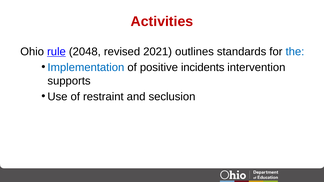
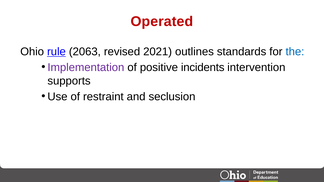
Activities: Activities -> Operated
2048: 2048 -> 2063
Implementation colour: blue -> purple
